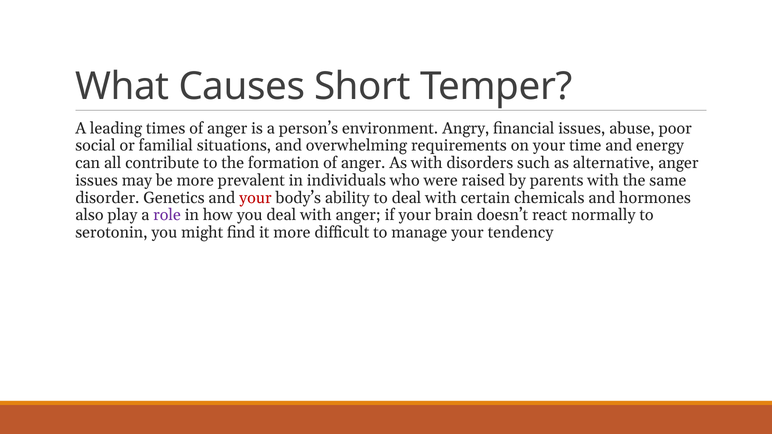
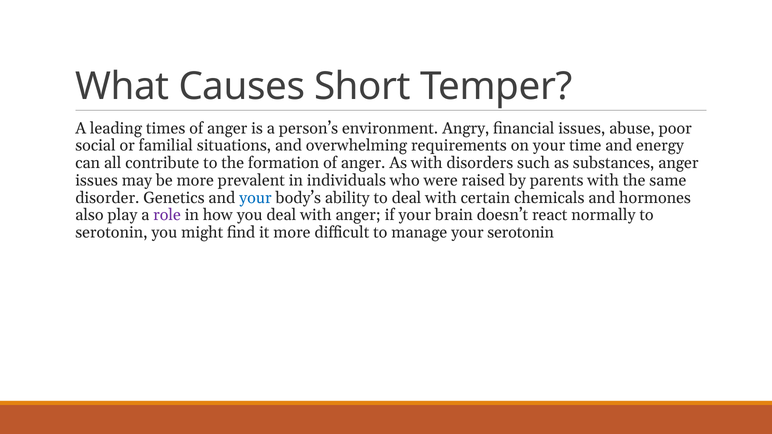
alternative: alternative -> substances
your at (255, 198) colour: red -> blue
your tendency: tendency -> serotonin
